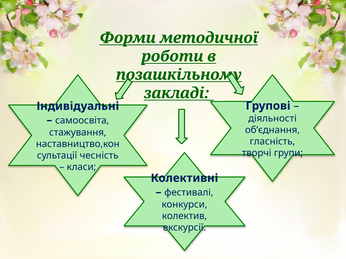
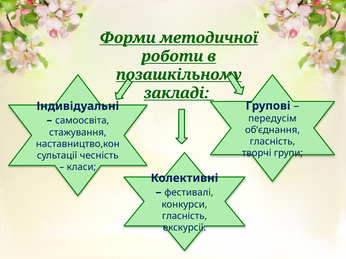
діяльності: діяльності -> передусім
колектив at (185, 216): колектив -> гласність
